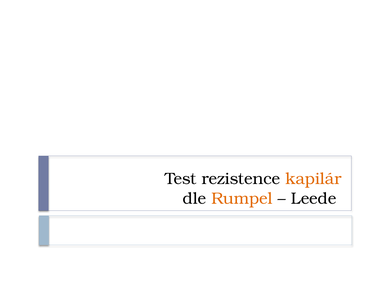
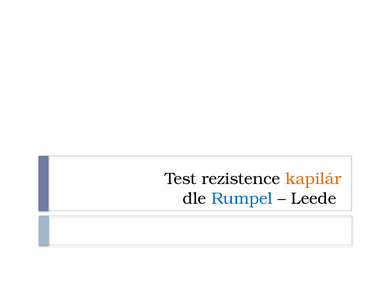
Rumpel colour: orange -> blue
